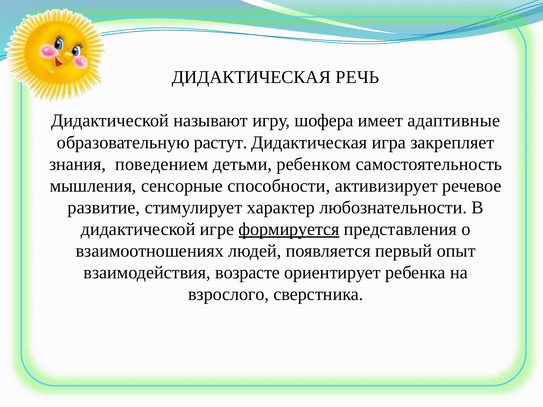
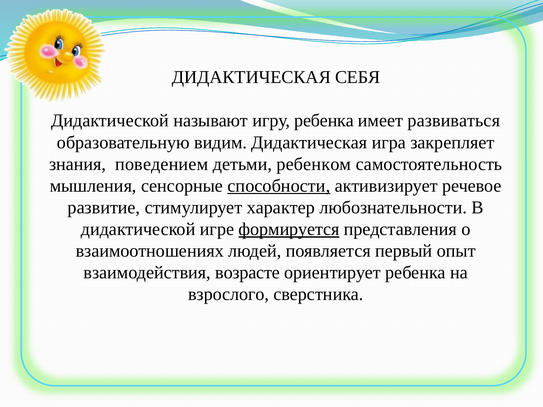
РЕЧЬ: РЕЧЬ -> СЕБЯ
игру шофера: шофера -> ребенка
адаптивные: адаптивные -> развиваться
растут: растут -> видим
способности underline: none -> present
